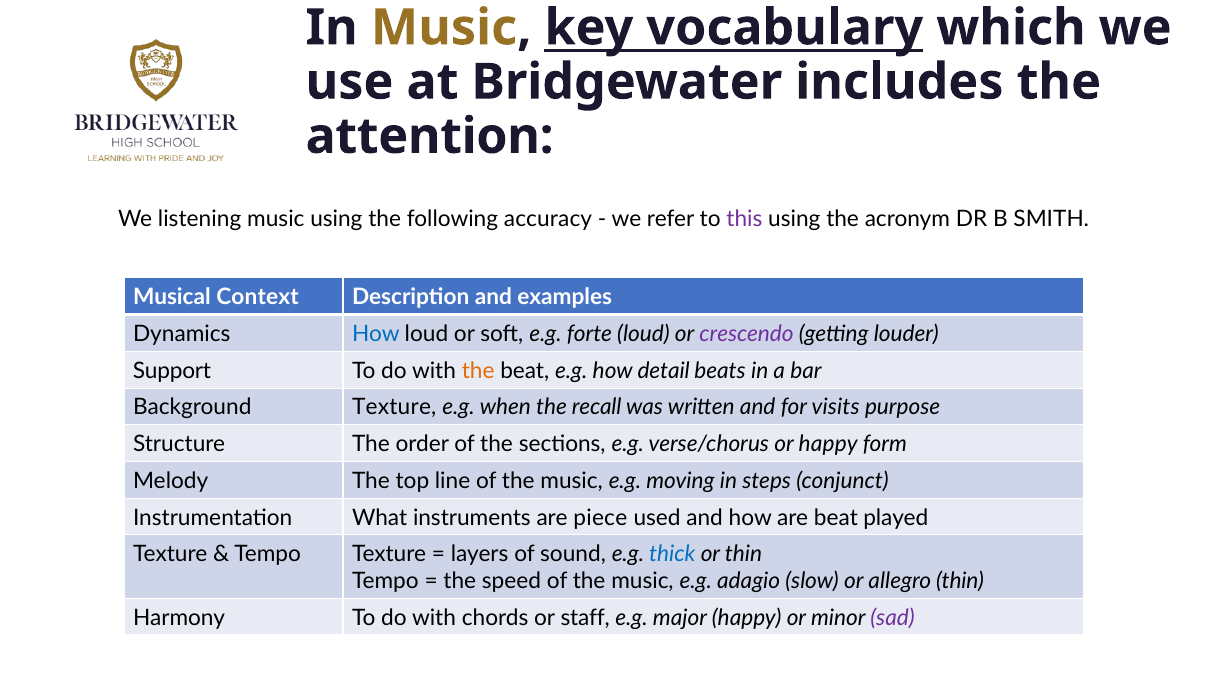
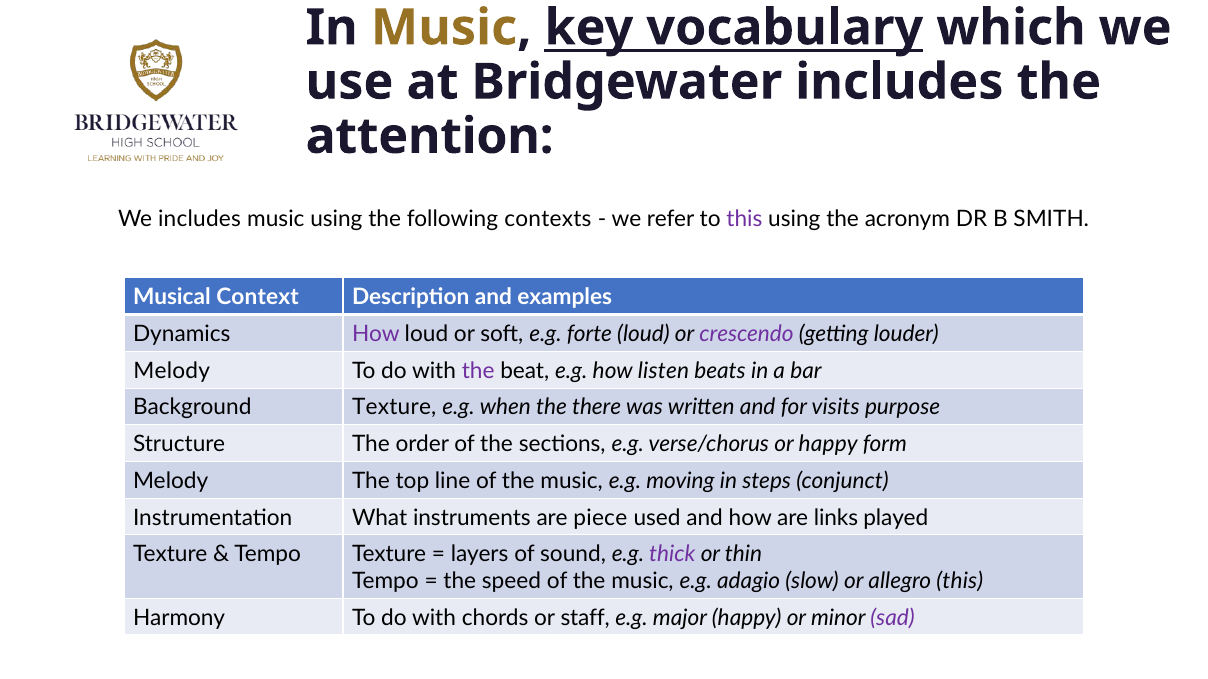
We listening: listening -> includes
accuracy: accuracy -> contexts
How at (376, 334) colour: blue -> purple
Support at (172, 371): Support -> Melody
the at (478, 371) colour: orange -> purple
detail: detail -> listen
recall: recall -> there
are beat: beat -> links
thick colour: blue -> purple
allegro thin: thin -> this
